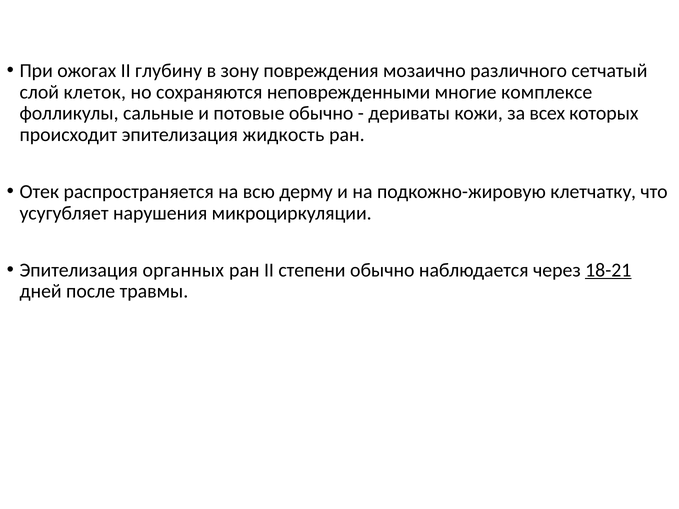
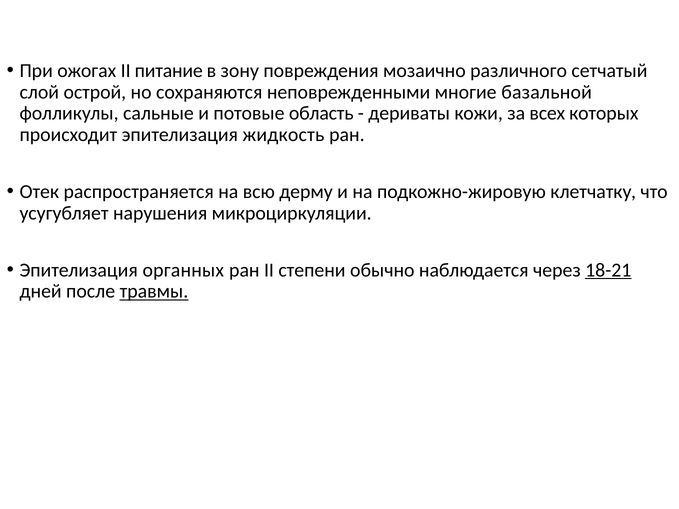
глубину: глубину -> питание
клеток: клеток -> острой
комплексе: комплексе -> базальной
потовые обычно: обычно -> область
травмы underline: none -> present
